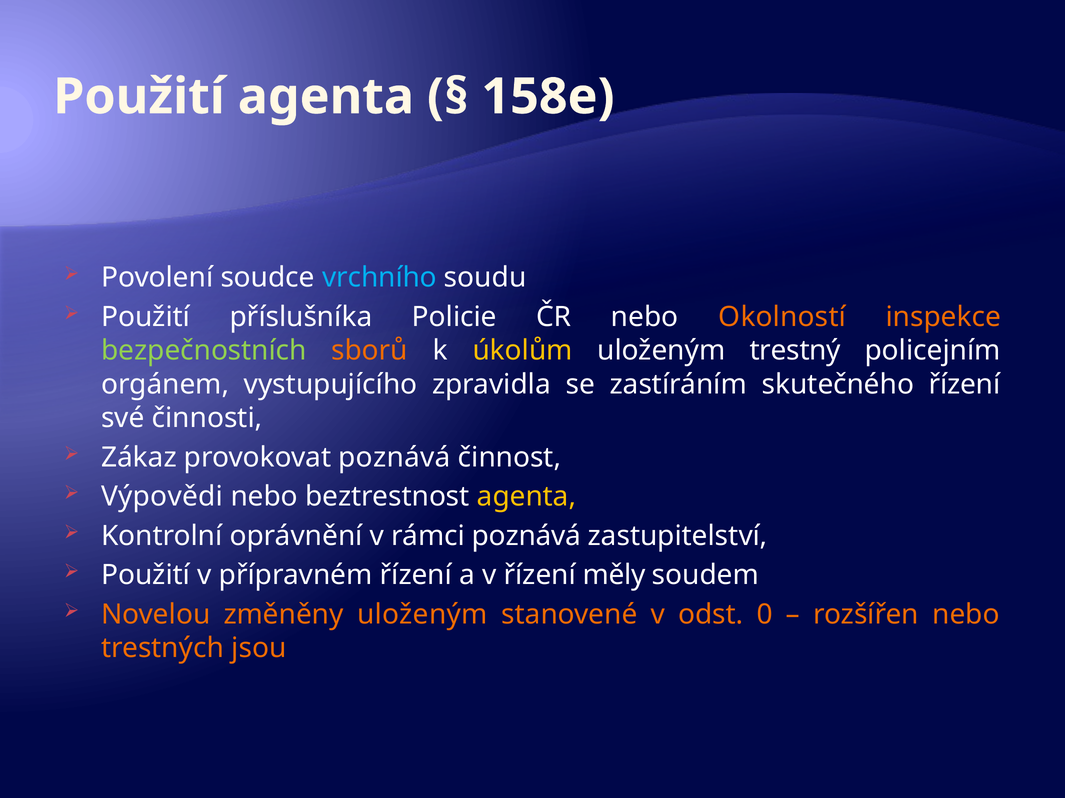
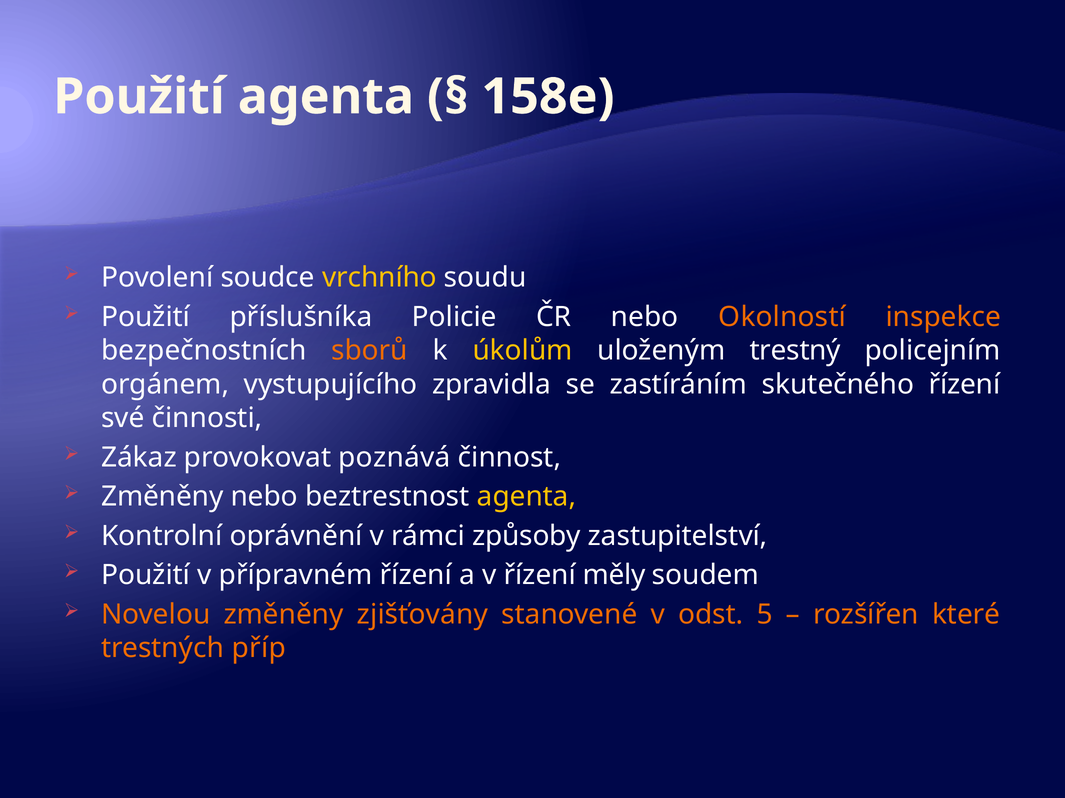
vrchního colour: light blue -> yellow
bezpečnostních colour: light green -> white
Výpovědi at (162, 497): Výpovědi -> Změněny
rámci poznává: poznává -> způsoby
změněny uloženým: uloženým -> zjišťovány
0: 0 -> 5
rozšířen nebo: nebo -> které
jsou: jsou -> příp
